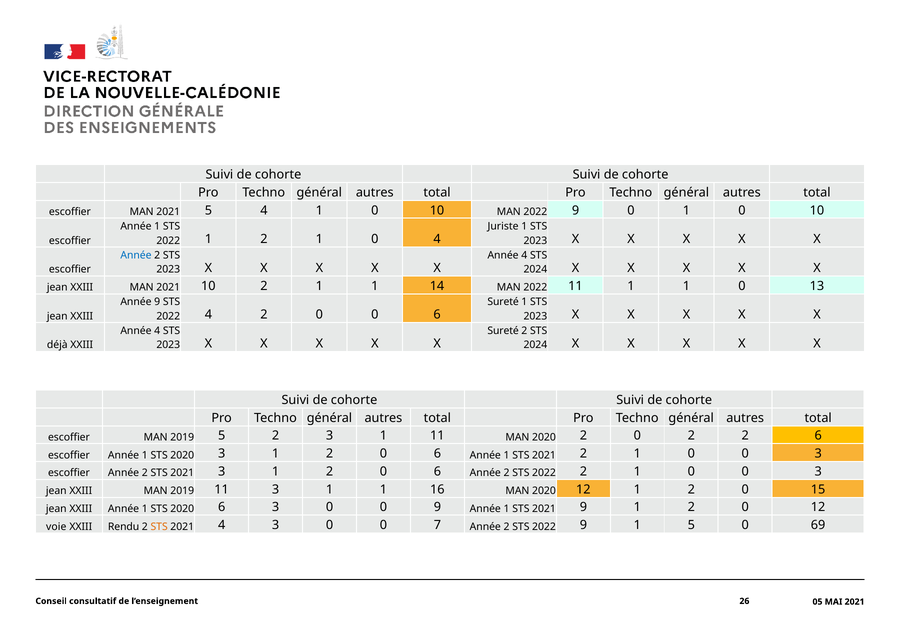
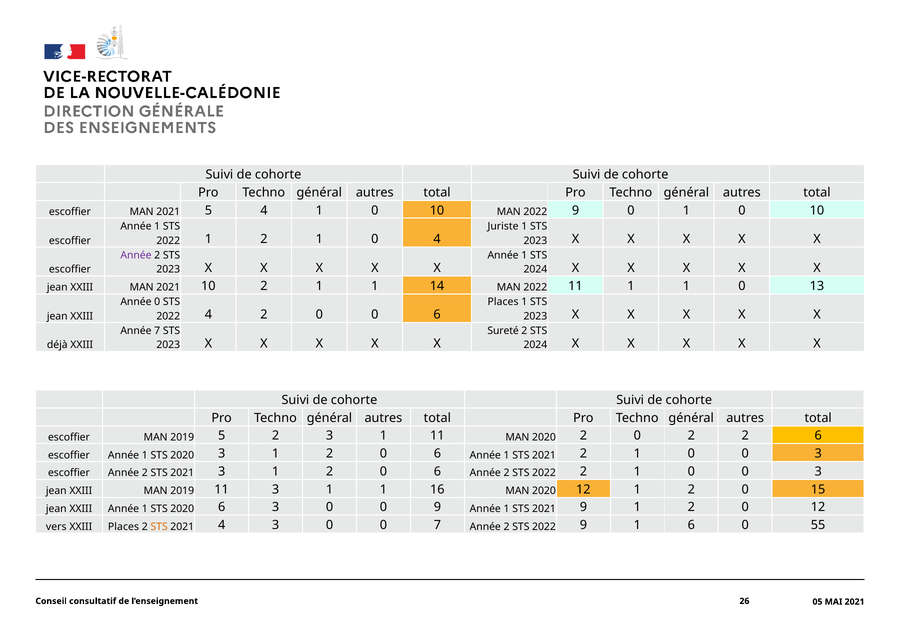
Année at (136, 255) colour: blue -> purple
4 at (524, 255): 4 -> 1
Année 9: 9 -> 0
Sureté at (503, 302): Sureté -> Places
4 at (157, 331): 4 -> 7
voie: voie -> vers
XXIII Rendu: Rendu -> Places
1 5: 5 -> 6
69: 69 -> 55
